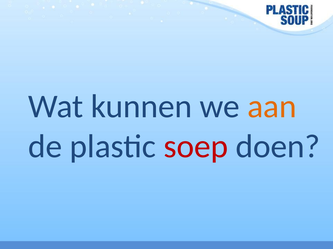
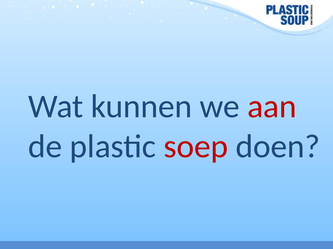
aan colour: orange -> red
